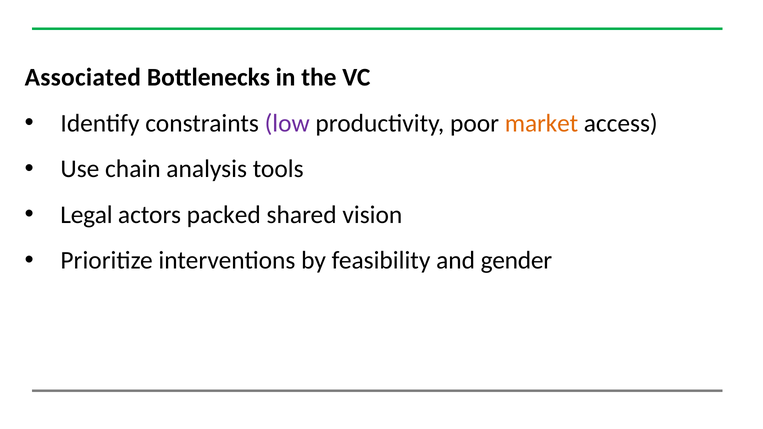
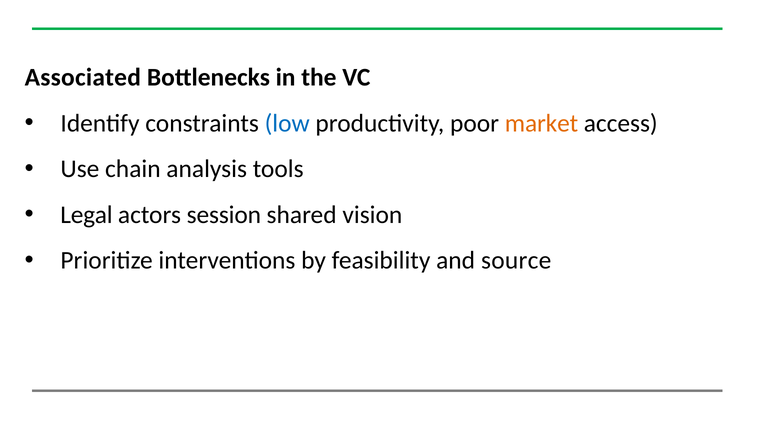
low colour: purple -> blue
packed: packed -> session
gender: gender -> source
